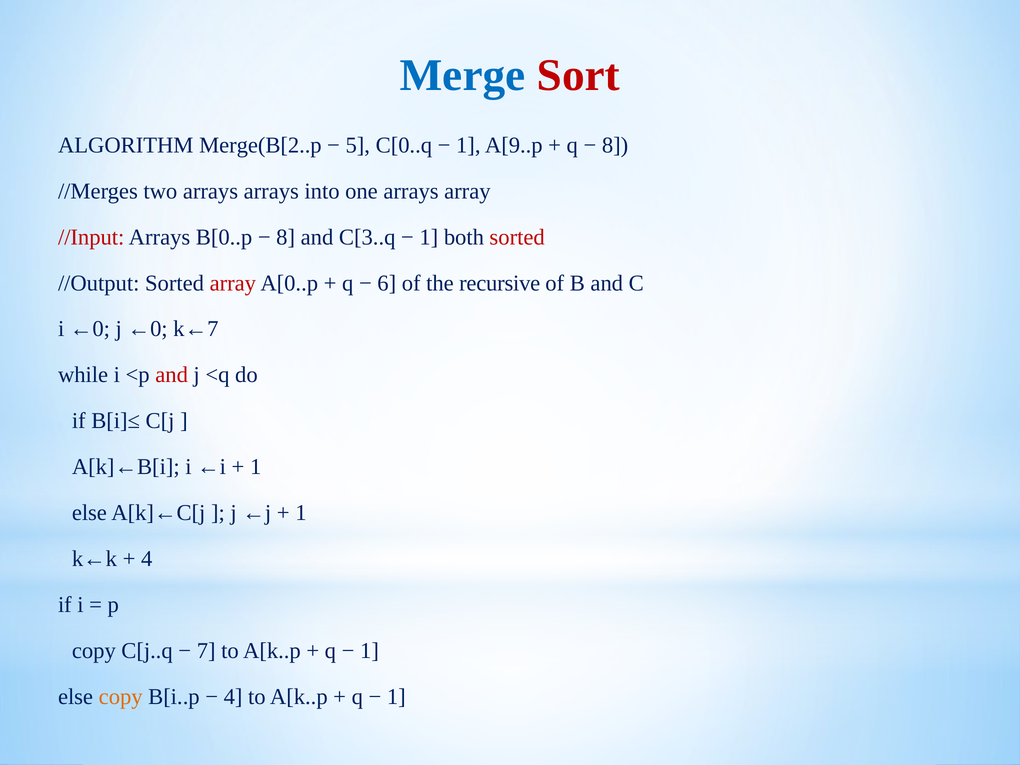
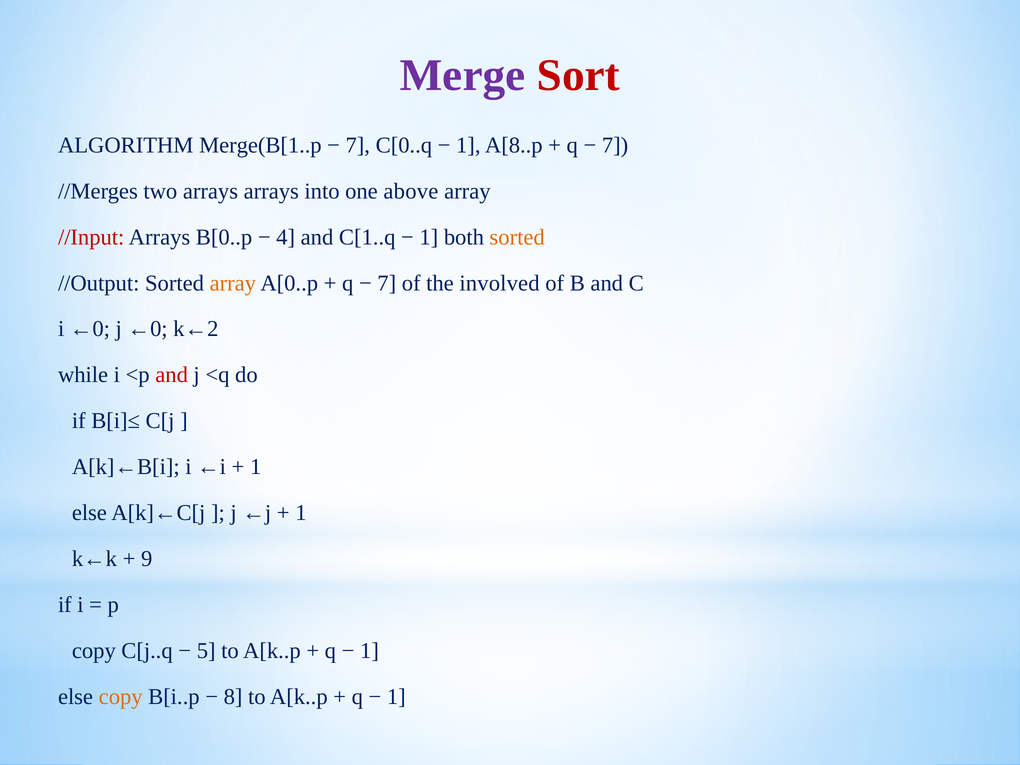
Merge colour: blue -> purple
Merge(B[2..p: Merge(B[2..p -> Merge(B[1..p
5 at (358, 145): 5 -> 7
A[9..p: A[9..p -> A[8..p
8 at (615, 145): 8 -> 7
one arrays: arrays -> above
8 at (286, 237): 8 -> 4
C[3..q: C[3..q -> C[1..q
sorted at (517, 237) colour: red -> orange
array at (233, 283) colour: red -> orange
6 at (387, 283): 6 -> 7
recursive: recursive -> involved
k←7: k←7 -> k←2
4 at (147, 559): 4 -> 9
7: 7 -> 5
4 at (233, 697): 4 -> 8
